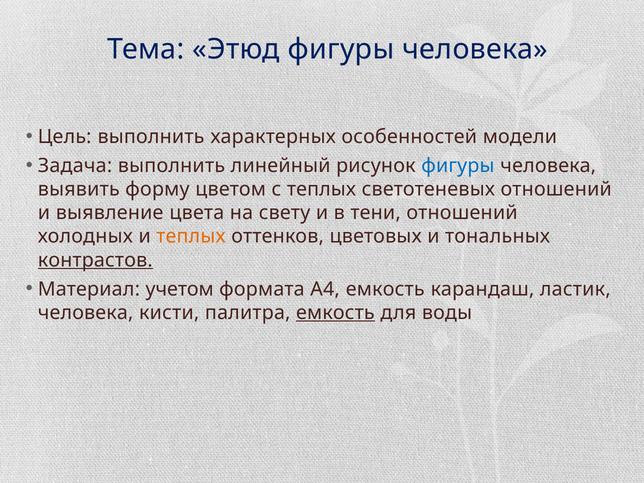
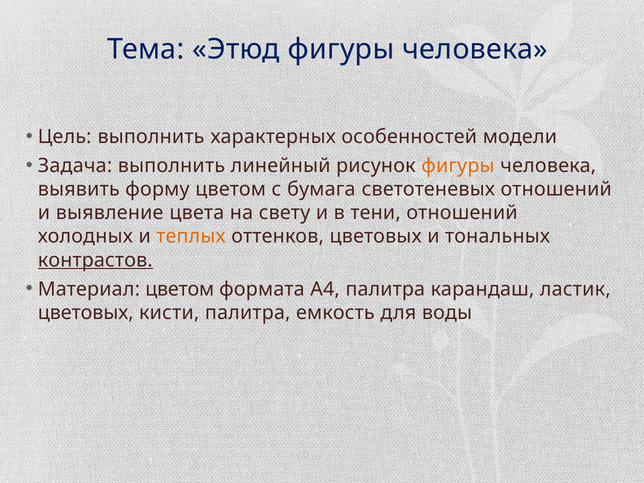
фигуры at (458, 166) colour: blue -> orange
с теплых: теплых -> бумага
Материал учетом: учетом -> цветом
А4 емкость: емкость -> палитра
человека at (86, 313): человека -> цветовых
емкость at (335, 313) underline: present -> none
